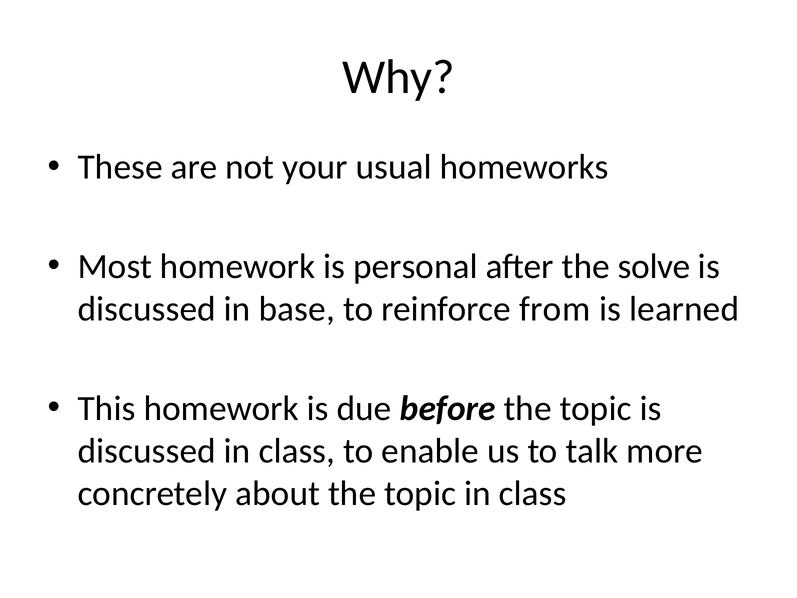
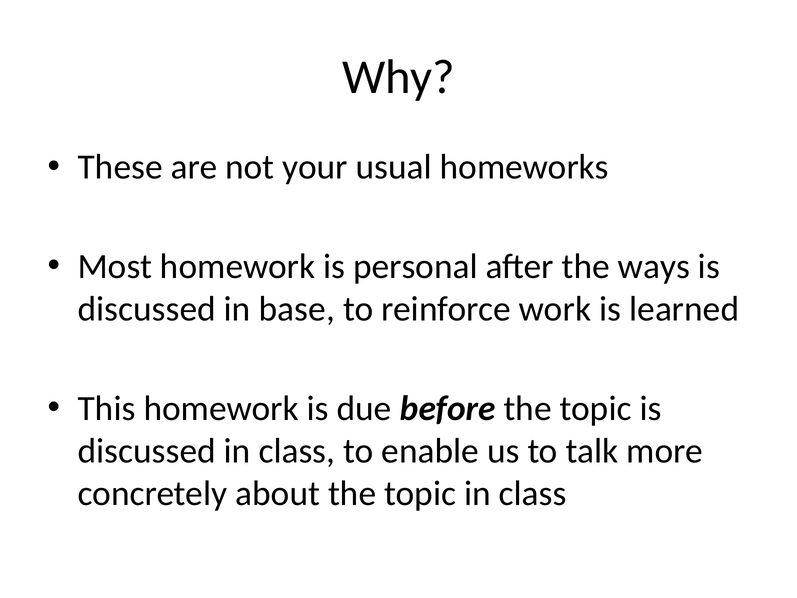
solve: solve -> ways
from: from -> work
